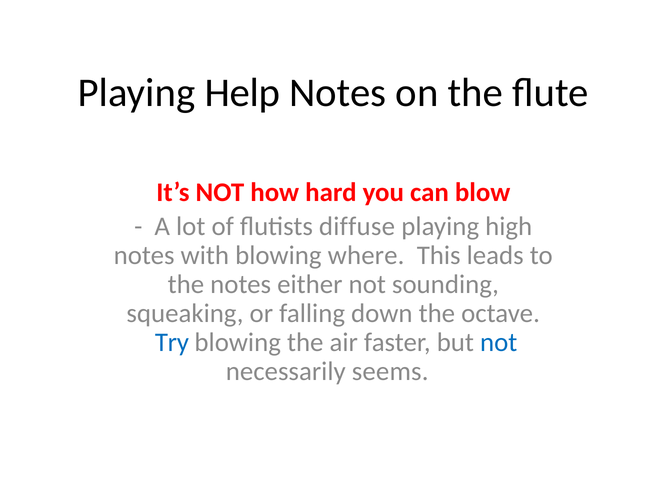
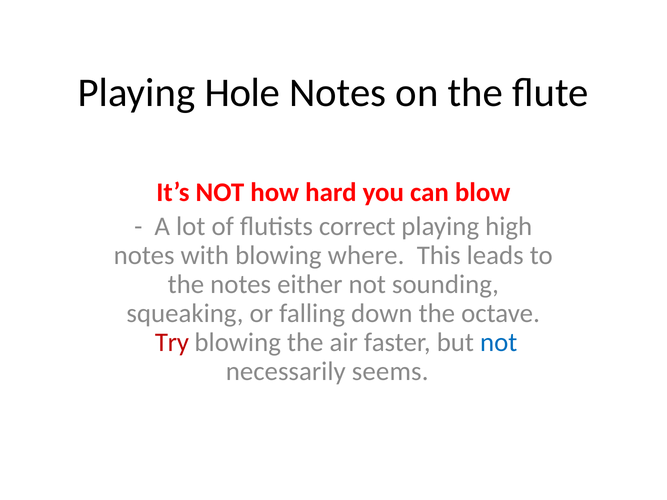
Help: Help -> Hole
diffuse: diffuse -> correct
Try colour: blue -> red
